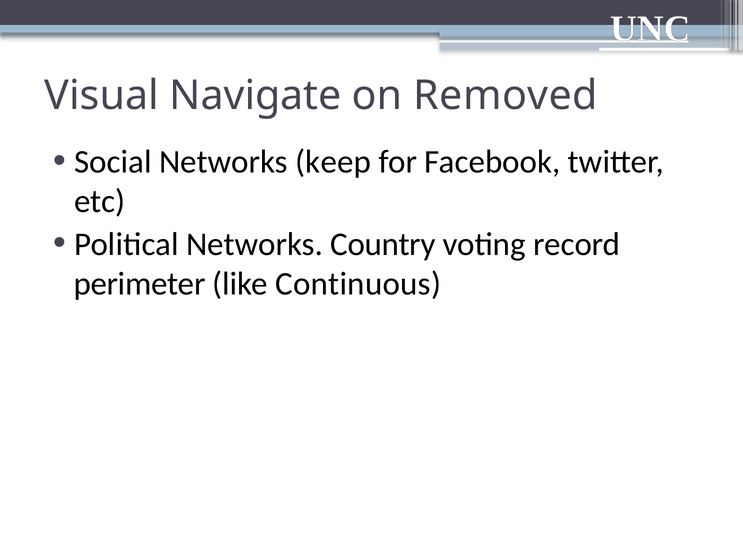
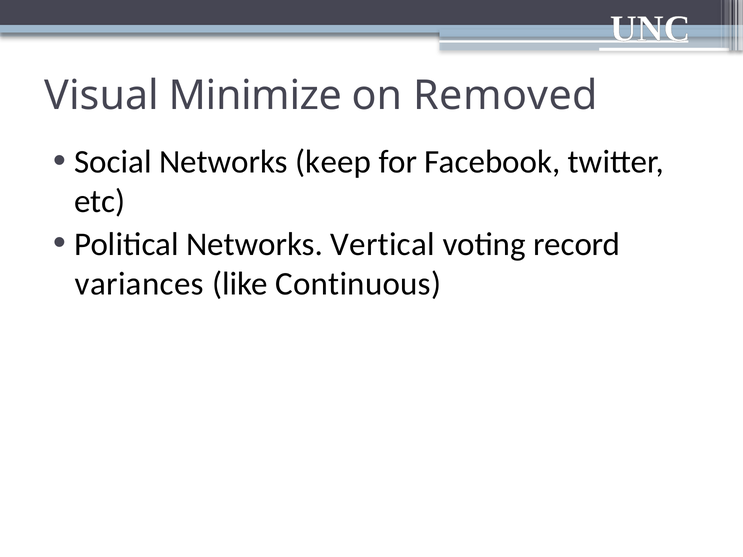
Navigate: Navigate -> Minimize
Country: Country -> Vertical
perimeter: perimeter -> variances
